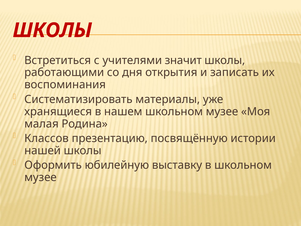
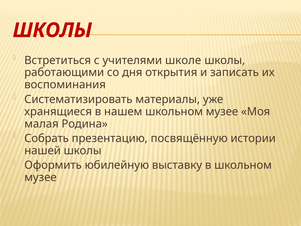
значит: значит -> школе
Классов: Классов -> Собрать
